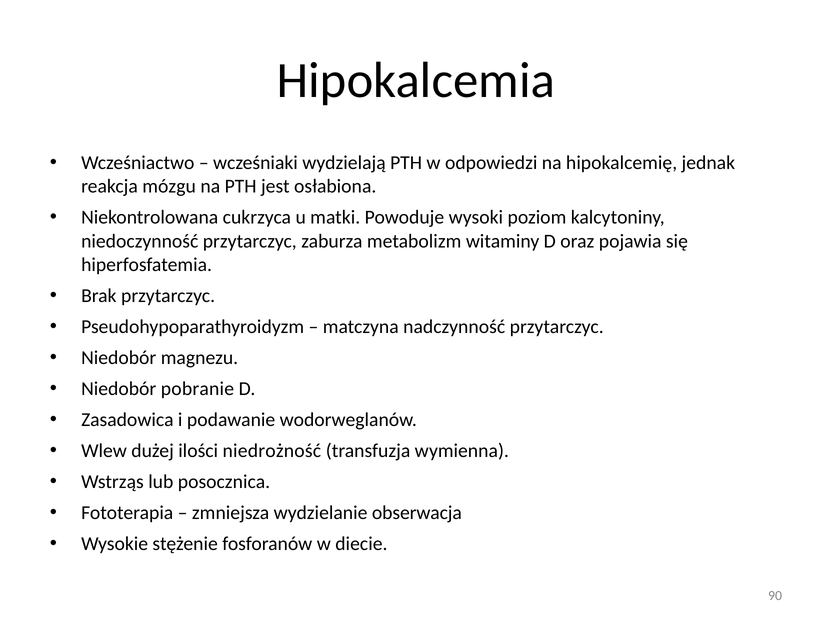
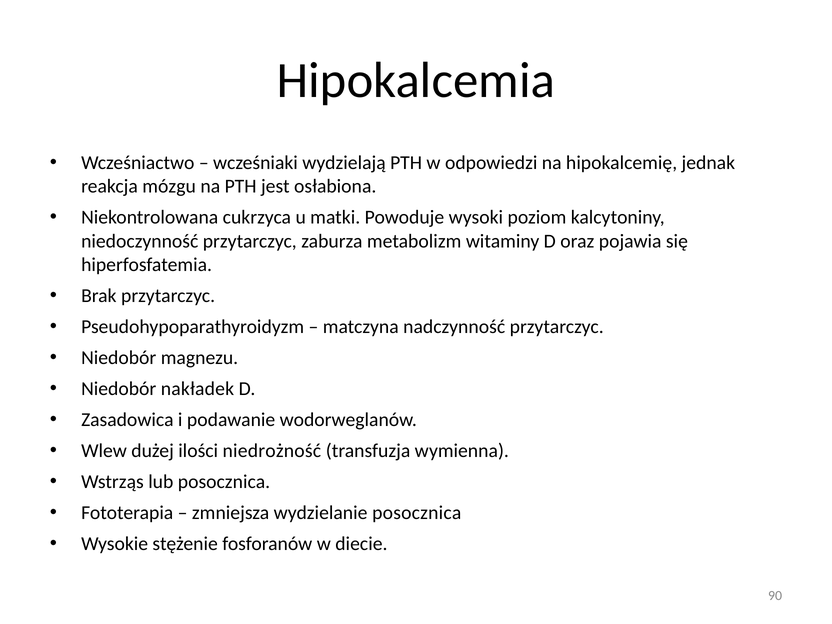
pobranie: pobranie -> nakładek
wydzielanie obserwacja: obserwacja -> posocznica
